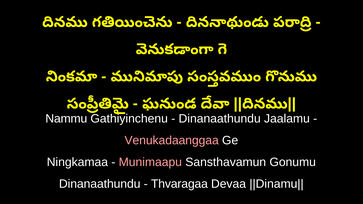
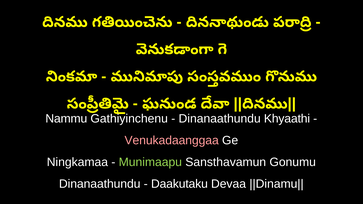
Jaalamu: Jaalamu -> Khyaathi
Munimaapu colour: pink -> light green
Thvaragaa: Thvaragaa -> Daakutaku
